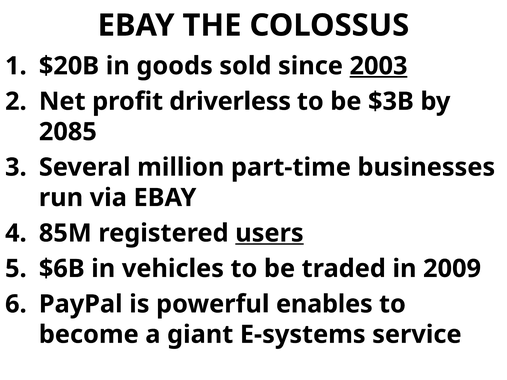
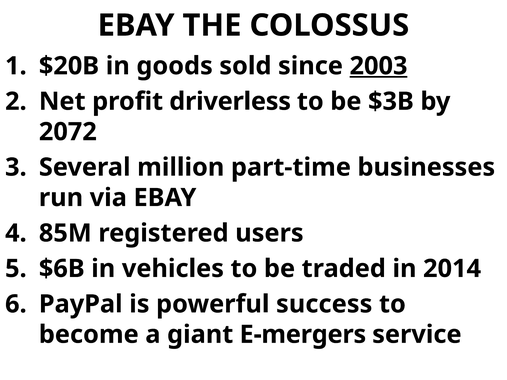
2085: 2085 -> 2072
users underline: present -> none
2009: 2009 -> 2014
enables: enables -> success
E-systems: E-systems -> E-mergers
